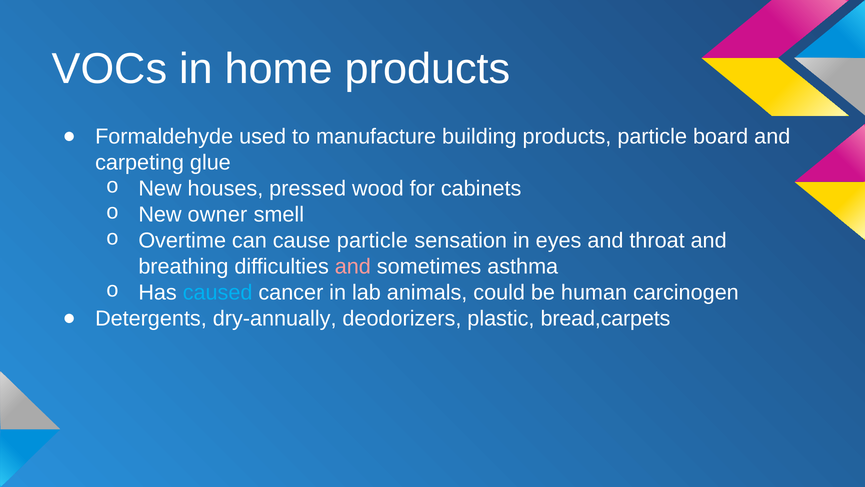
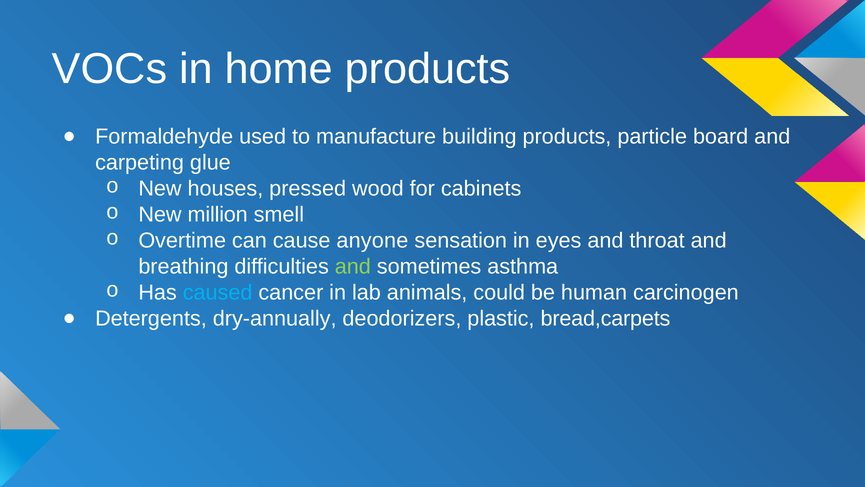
owner: owner -> million
cause particle: particle -> anyone
and at (353, 266) colour: pink -> light green
